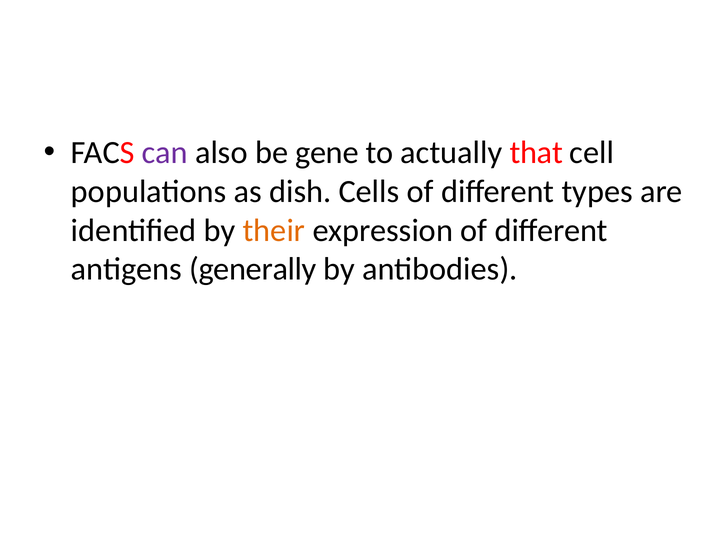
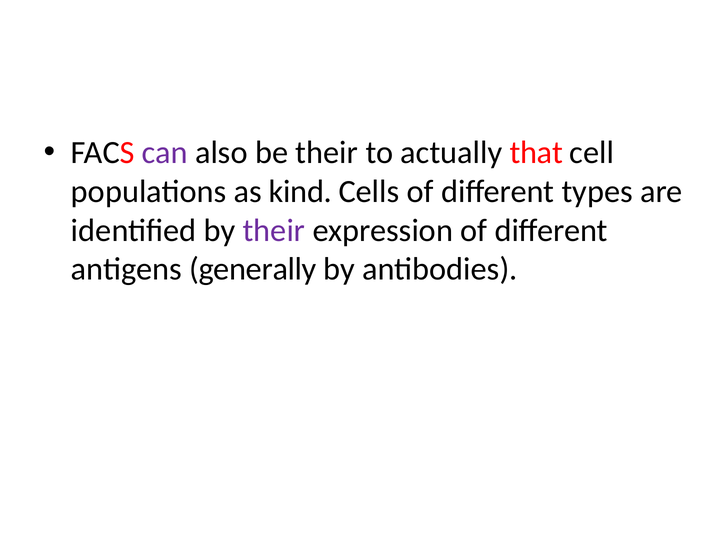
be gene: gene -> their
dish: dish -> kind
their at (274, 230) colour: orange -> purple
